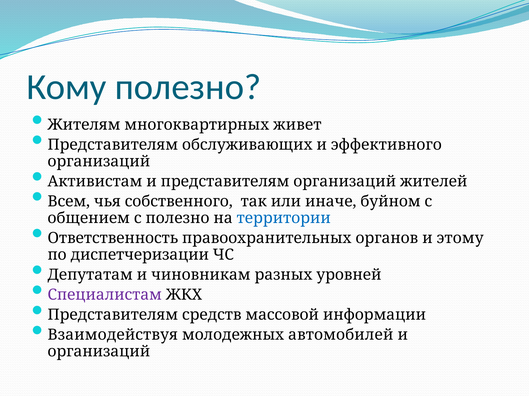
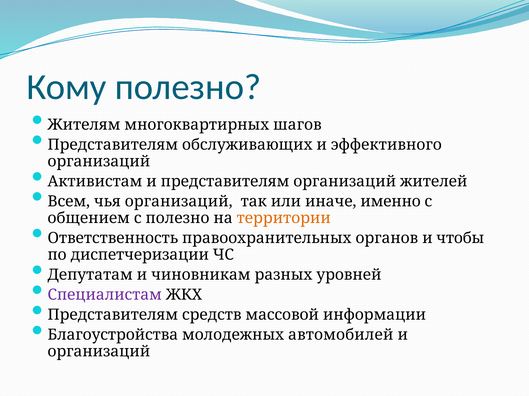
живет: живет -> шагов
чья собственного: собственного -> организаций
буйном: буйном -> именно
территории colour: blue -> orange
этому: этому -> чтобы
Взаимодействуя: Взаимодействуя -> Благоустройства
